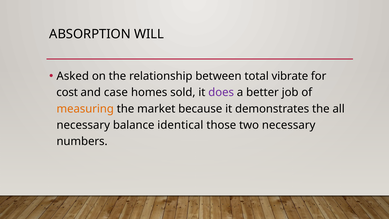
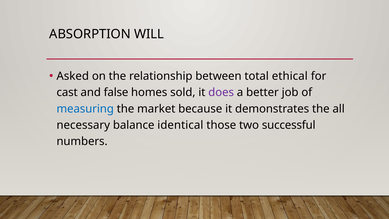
vibrate: vibrate -> ethical
cost: cost -> cast
case: case -> false
measuring colour: orange -> blue
two necessary: necessary -> successful
